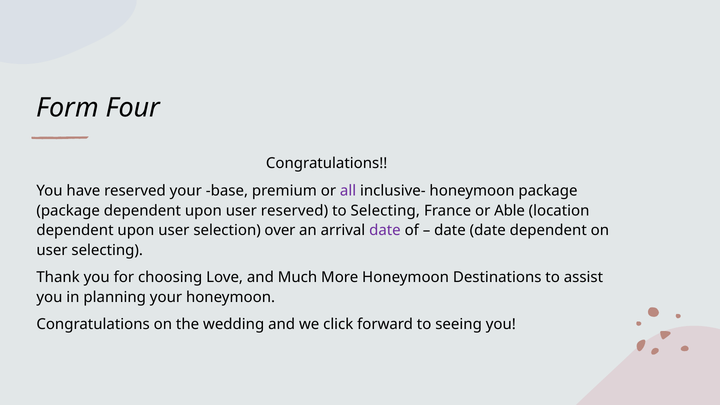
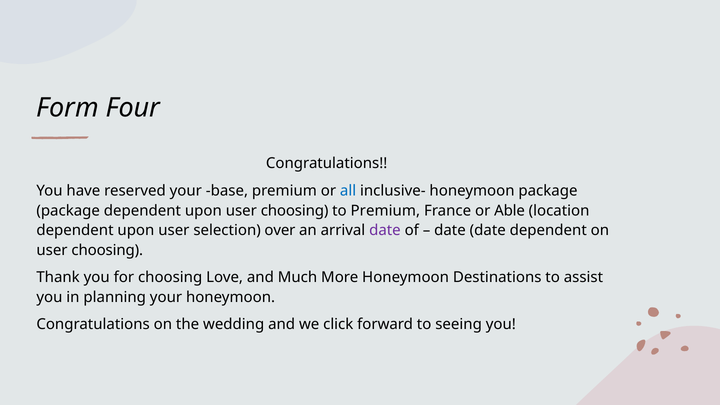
all colour: purple -> blue
upon user reserved: reserved -> choosing
to Selecting: Selecting -> Premium
selecting at (107, 250): selecting -> choosing
